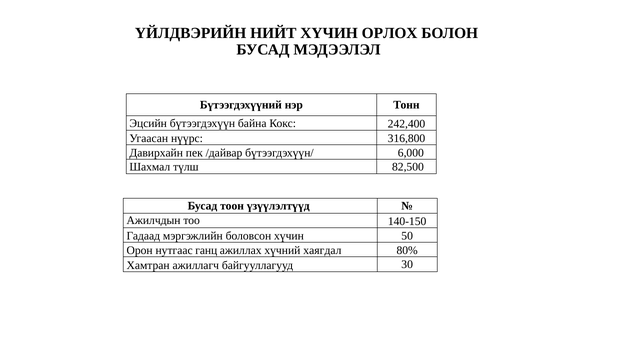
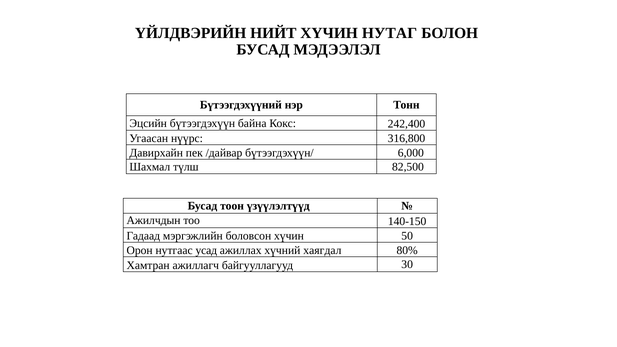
ОРЛОХ: ОРЛОХ -> НУТАГ
ганц: ганц -> усад
